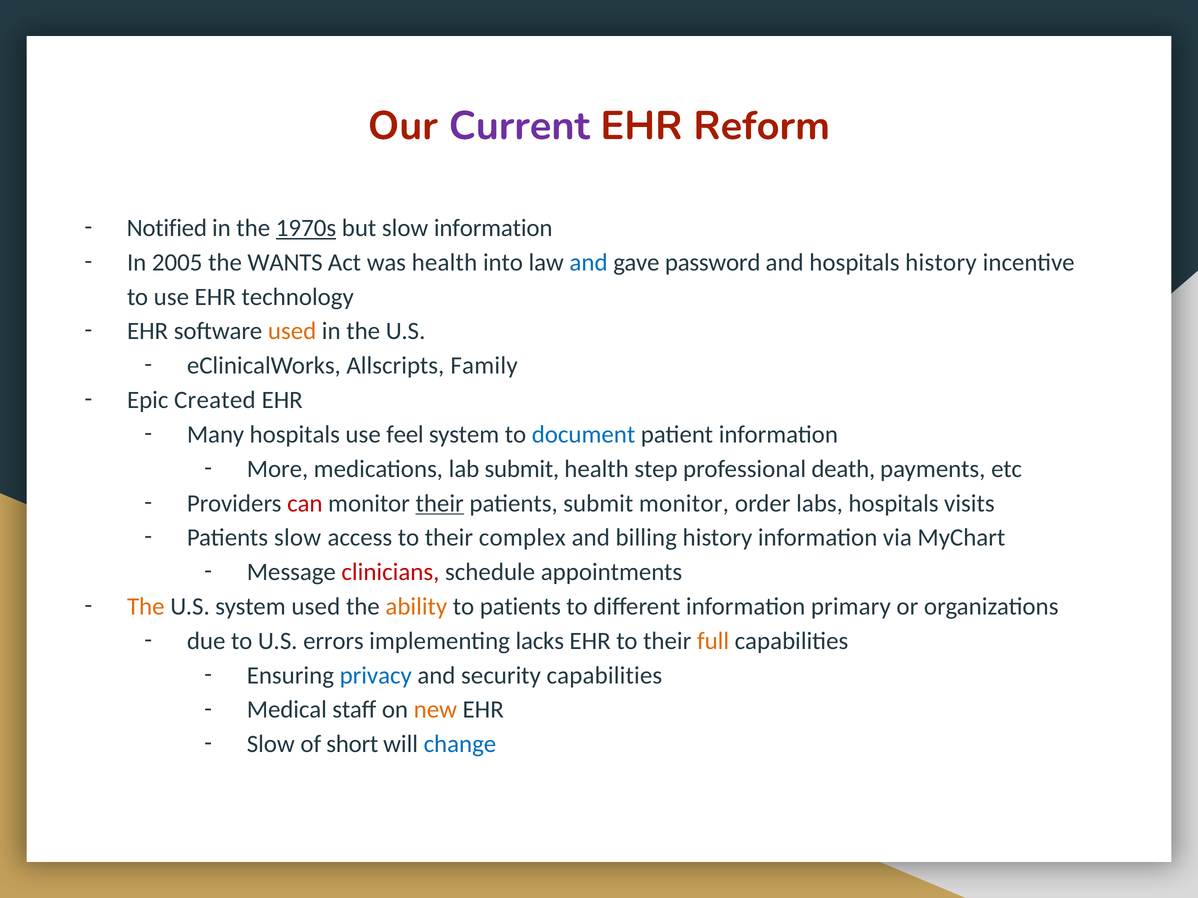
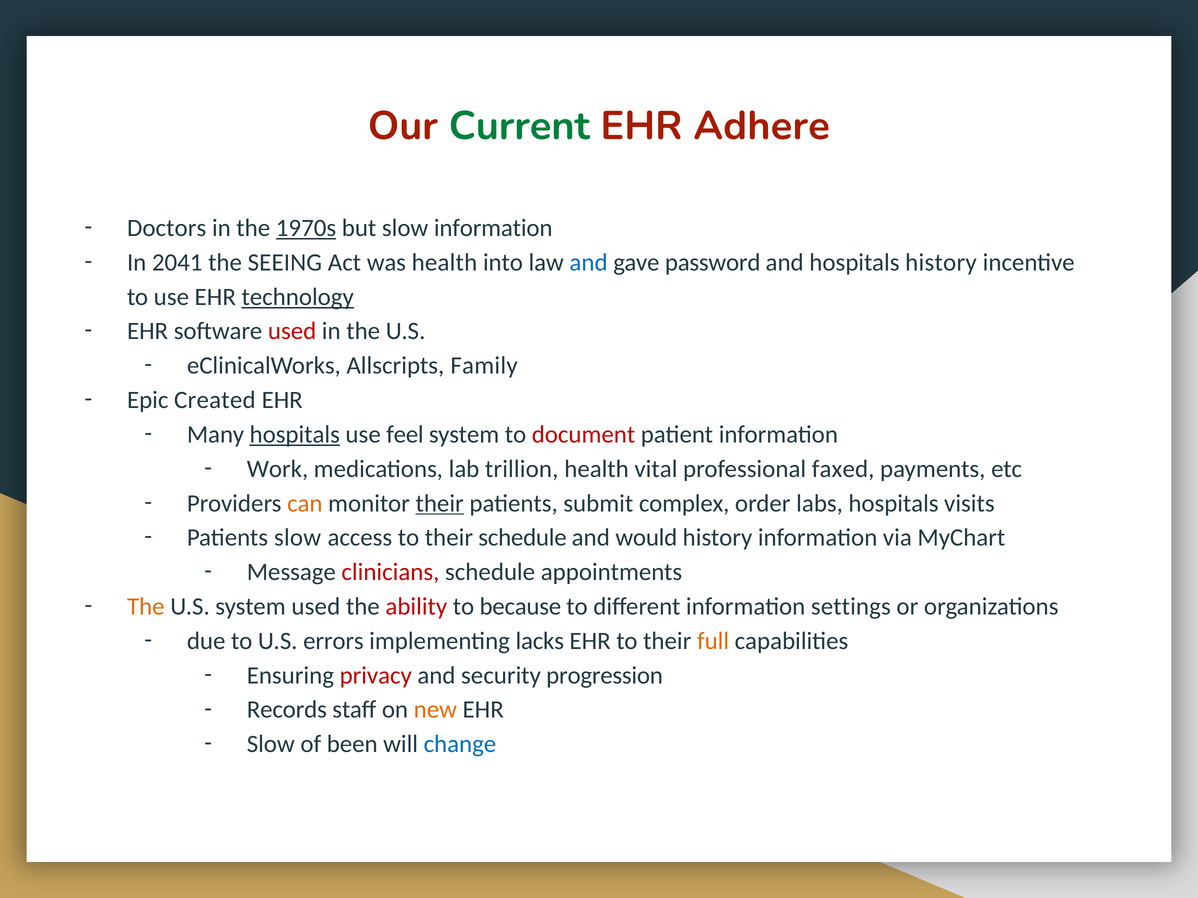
Current colour: purple -> green
Reform: Reform -> Adhere
Notified: Notified -> Doctors
2005: 2005 -> 2041
WANTS: WANTS -> SEEING
technology underline: none -> present
used at (292, 331) colour: orange -> red
hospitals at (295, 435) underline: none -> present
document colour: blue -> red
More: More -> Work
lab submit: submit -> trillion
step: step -> vital
death: death -> faxed
can colour: red -> orange
submit monitor: monitor -> complex
their complex: complex -> schedule
billing: billing -> would
ability colour: orange -> red
to patients: patients -> because
primary: primary -> settings
privacy colour: blue -> red
security capabilities: capabilities -> progression
Medical: Medical -> Records
short: short -> been
